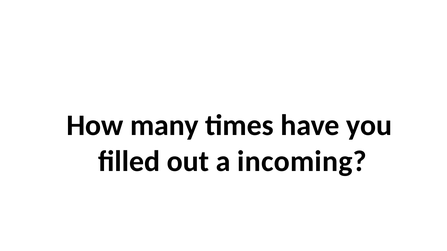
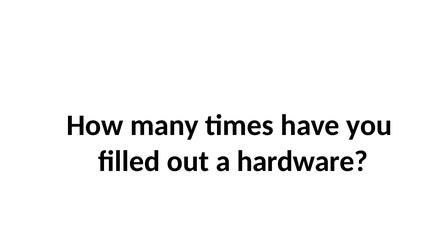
incoming: incoming -> hardware
